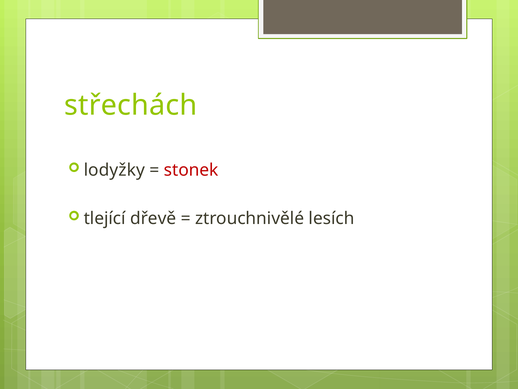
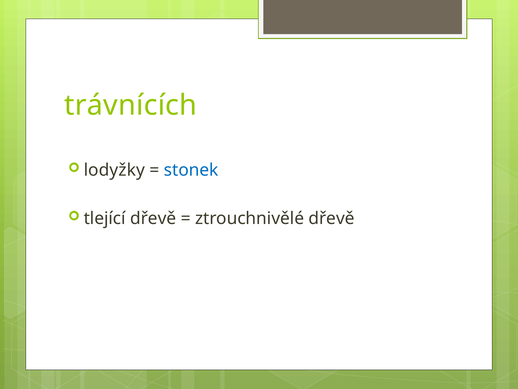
střechách: střechách -> trávnících
stonek colour: red -> blue
ztrouchnivělé lesích: lesích -> dřevě
